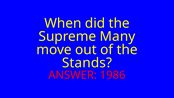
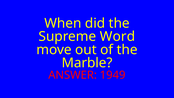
Many: Many -> Word
Stands: Stands -> Marble
1986: 1986 -> 1949
